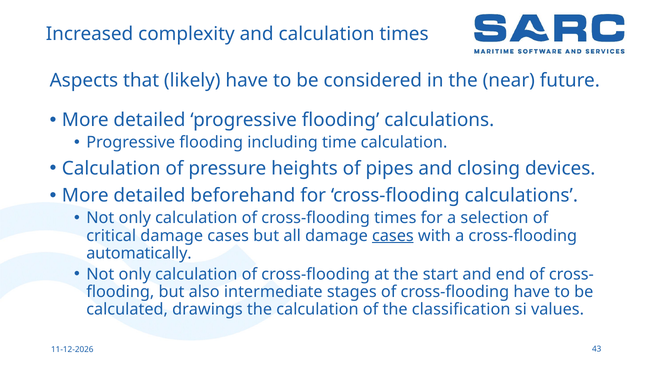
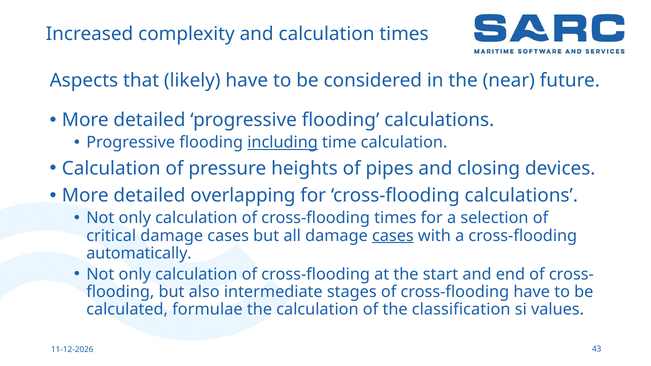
including underline: none -> present
beforehand: beforehand -> overlapping
drawings: drawings -> formulae
